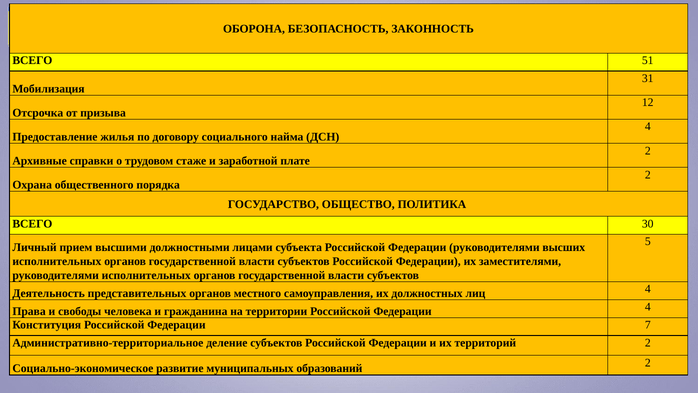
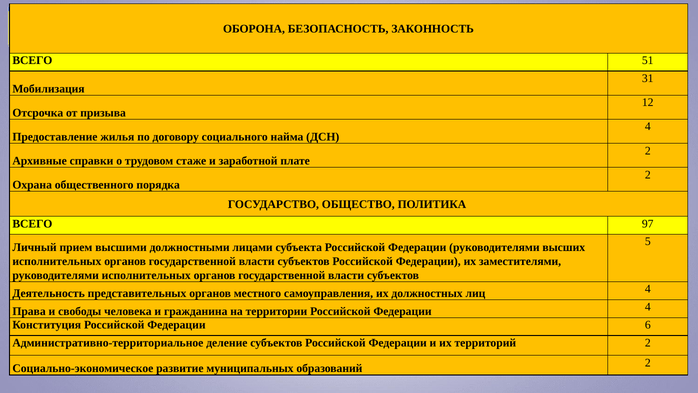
30: 30 -> 97
7: 7 -> 6
